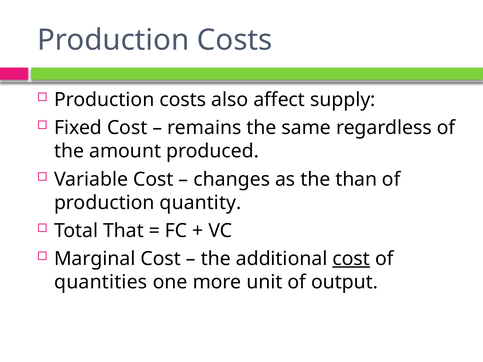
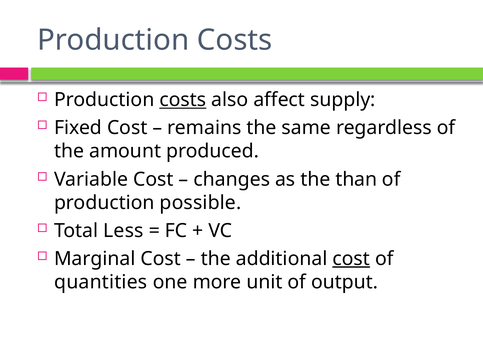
costs at (183, 100) underline: none -> present
quantity: quantity -> possible
That: That -> Less
